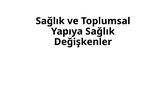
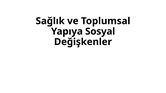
Yapıya Sağlık: Sağlık -> Sosyal
